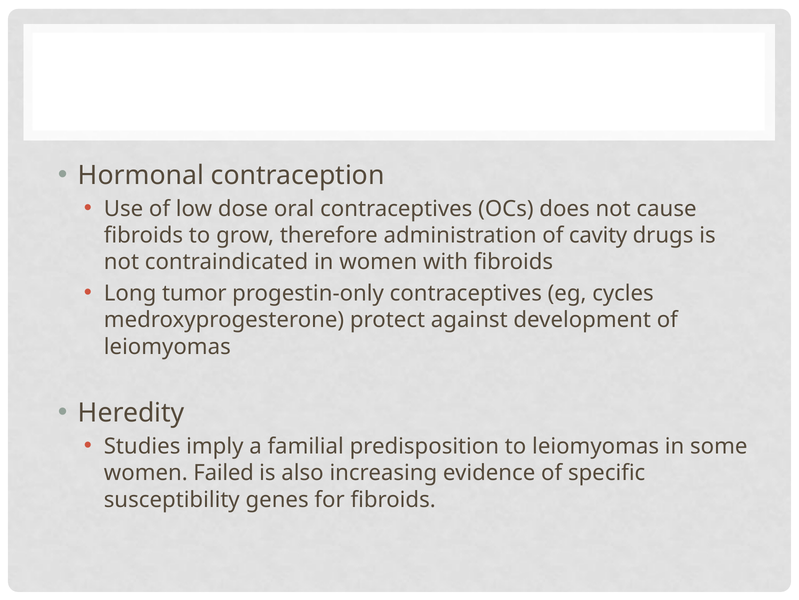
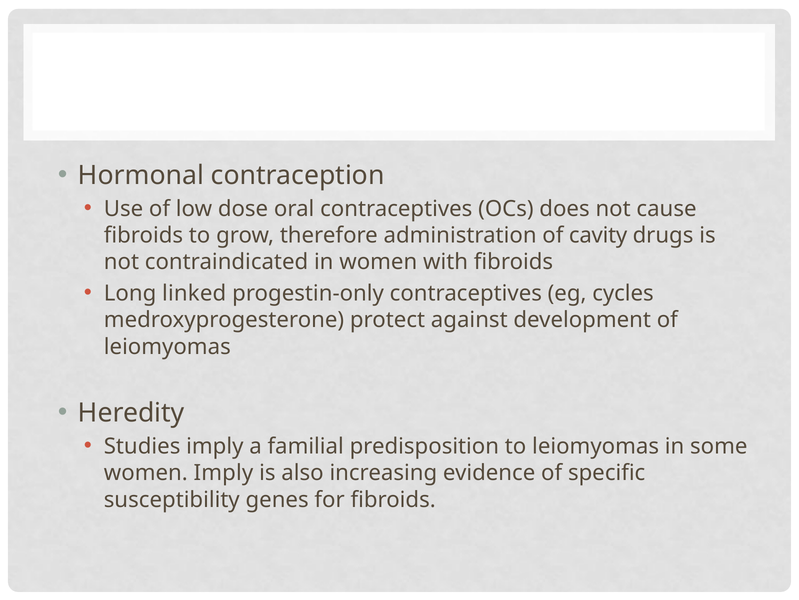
tumor: tumor -> linked
women Failed: Failed -> Imply
